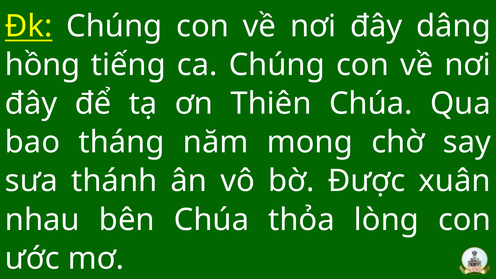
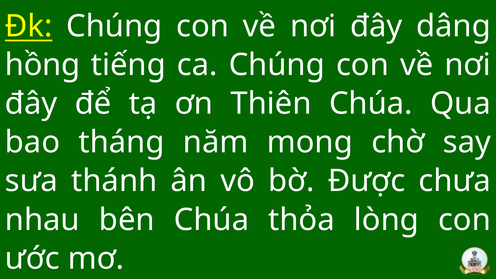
xuân: xuân -> chưa
